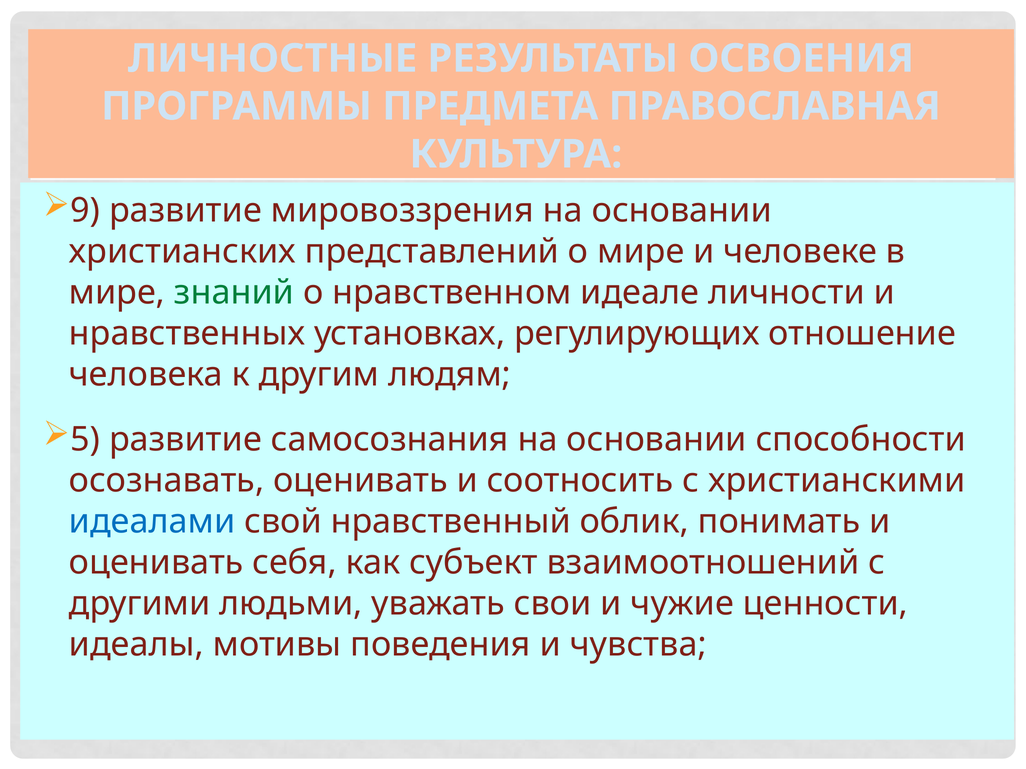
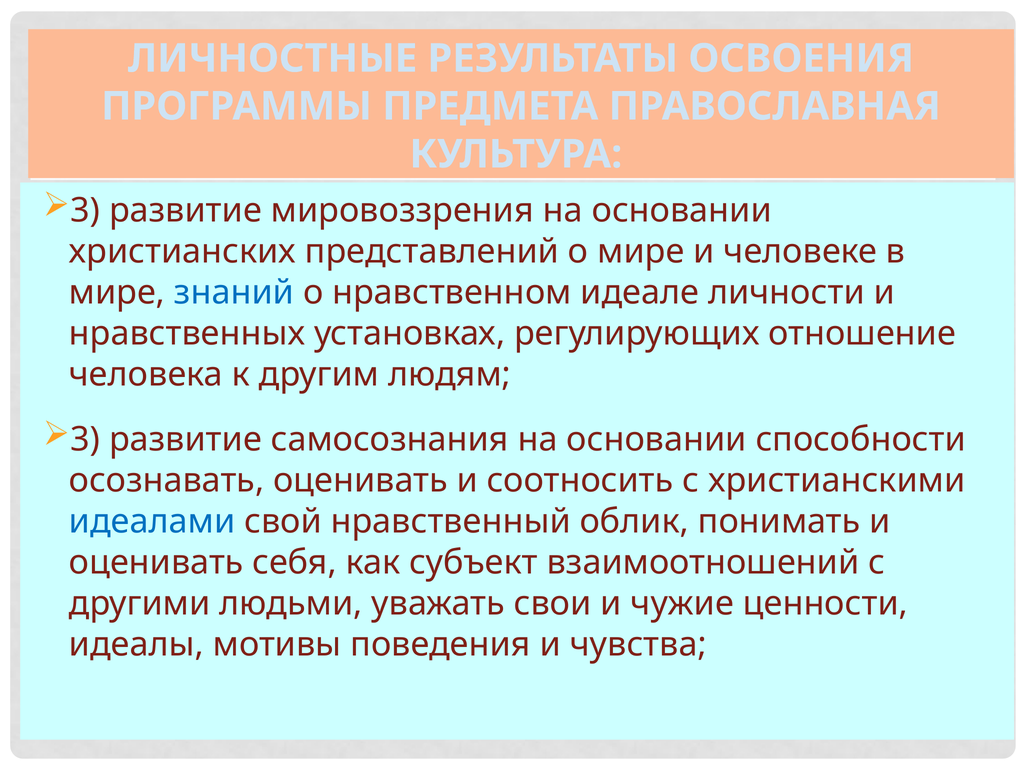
9 at (85, 211): 9 -> 3
знаний colour: green -> blue
5 at (85, 440): 5 -> 3
